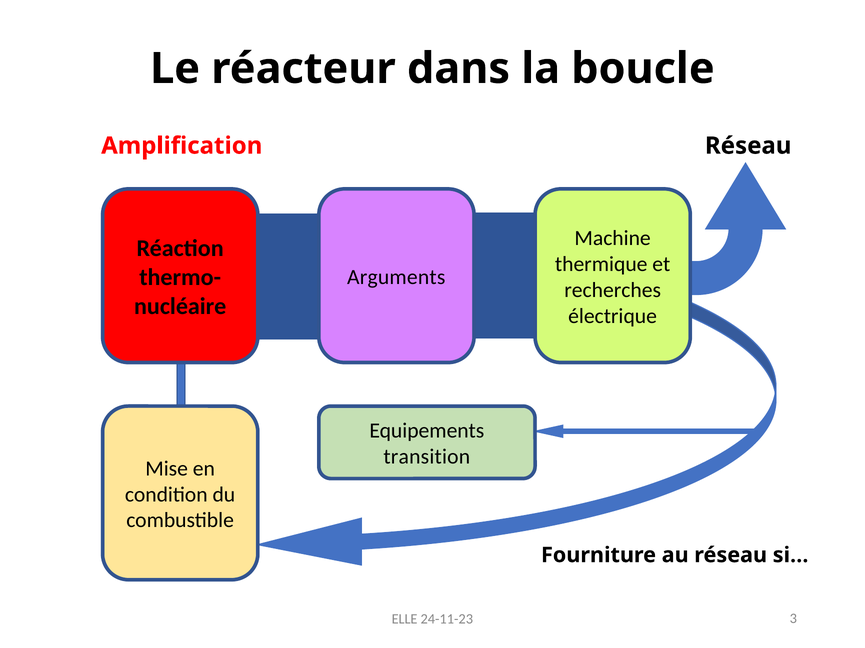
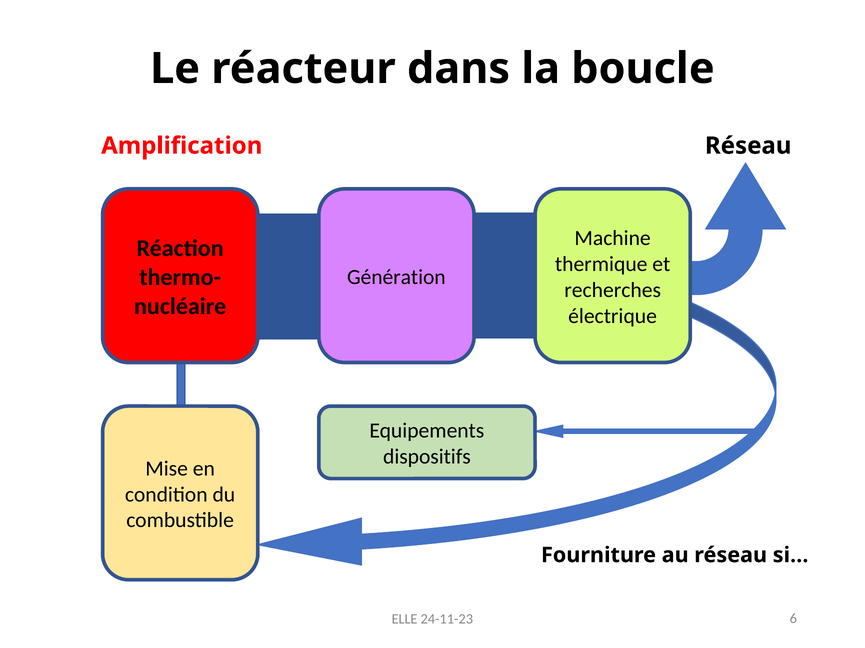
Arguments: Arguments -> Génération
transition: transition -> dispositifs
3: 3 -> 6
